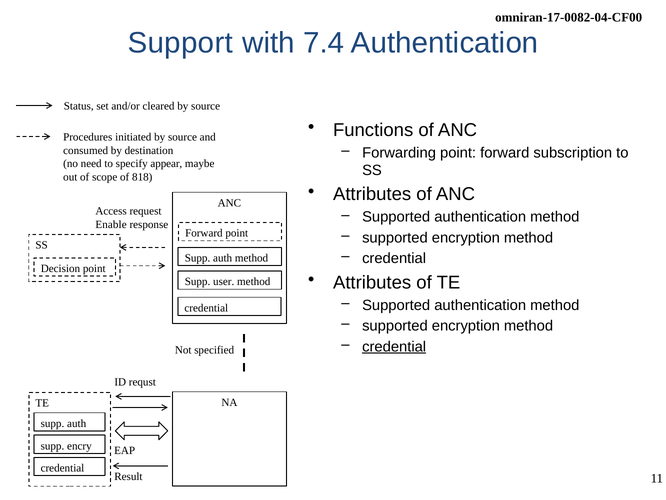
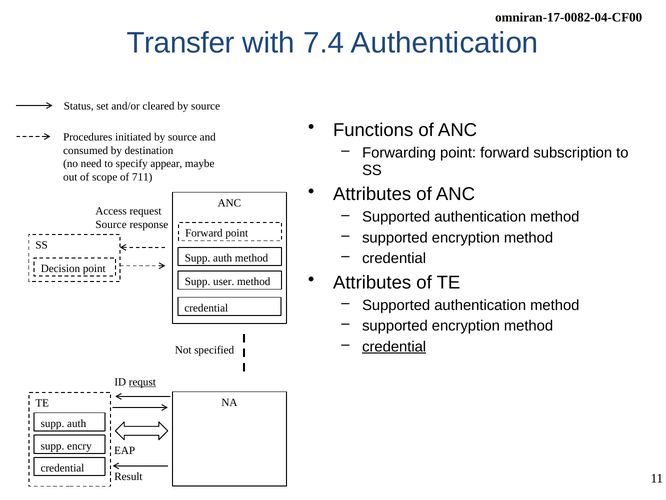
Support: Support -> Transfer
818: 818 -> 711
Enable at (111, 224): Enable -> Source
requst underline: none -> present
